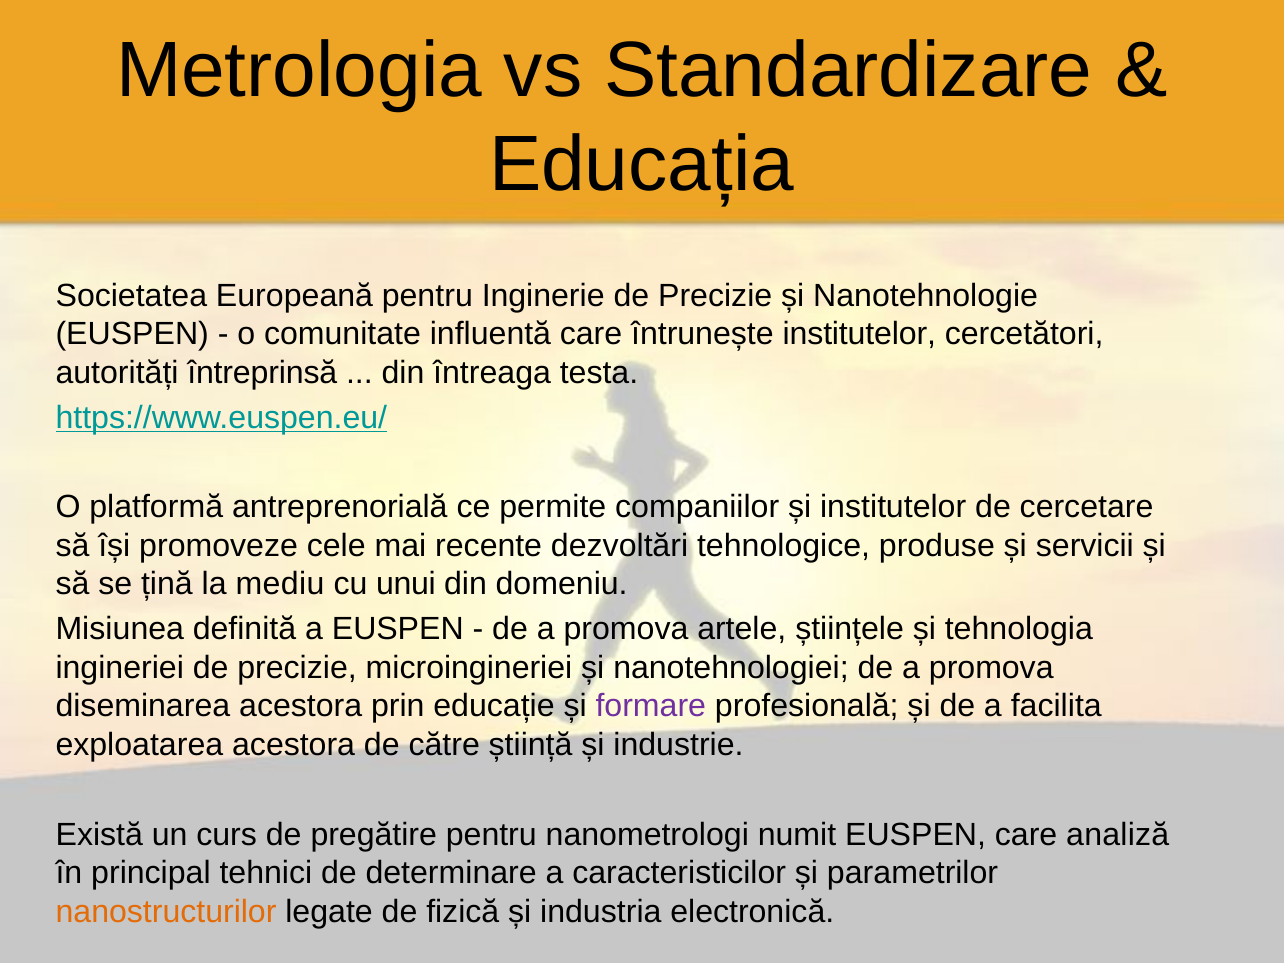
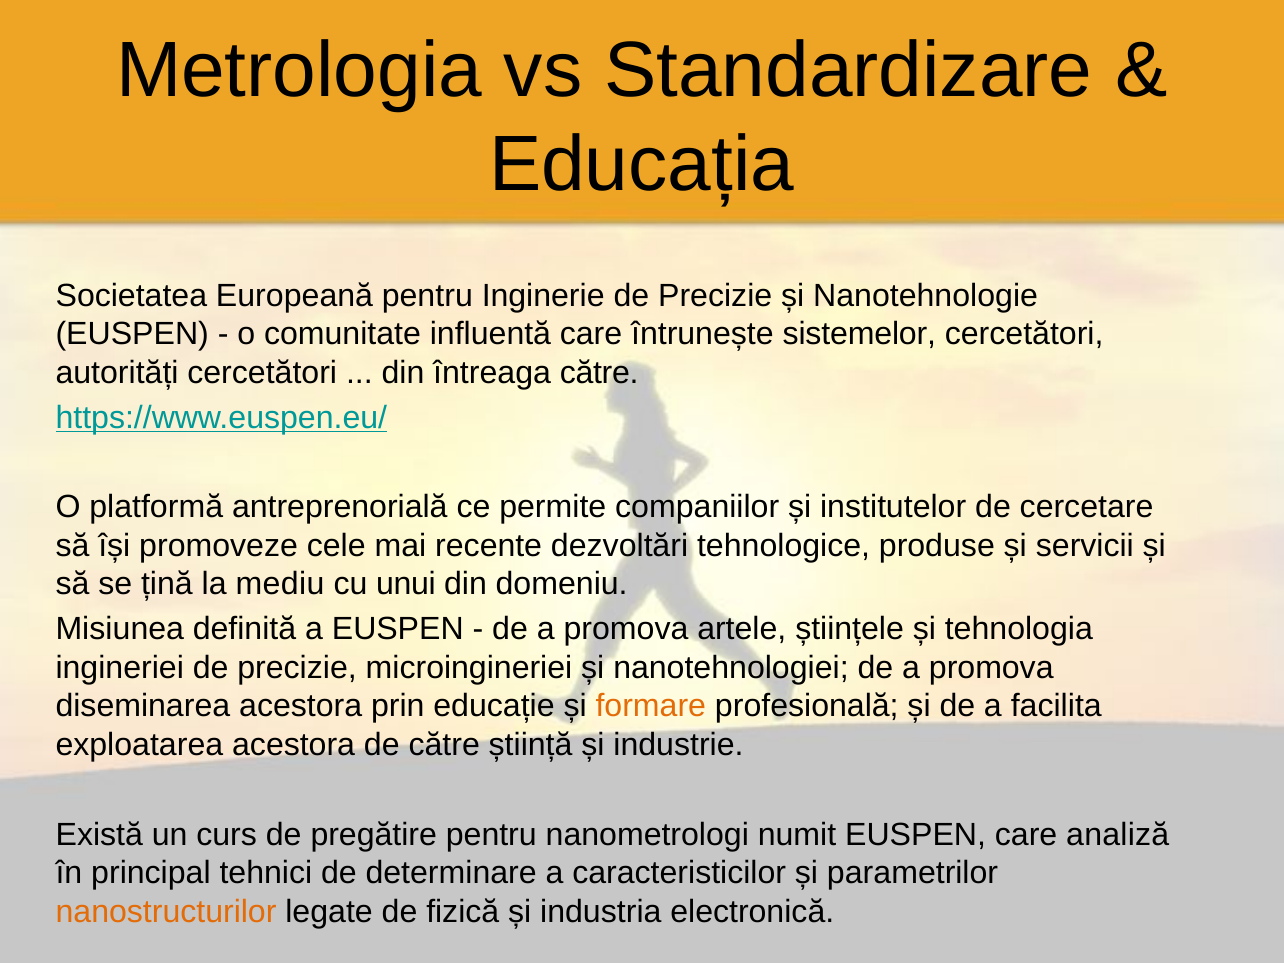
întrunește institutelor: institutelor -> sistemelor
autorități întreprinsă: întreprinsă -> cercetători
întreaga testa: testa -> către
formare colour: purple -> orange
